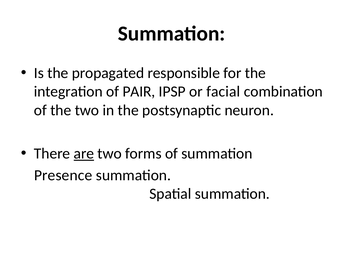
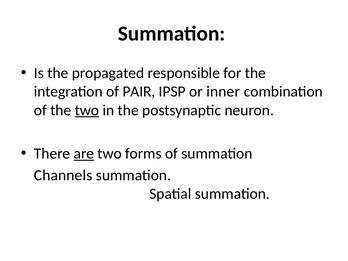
facial: facial -> inner
two at (87, 110) underline: none -> present
Presence: Presence -> Channels
